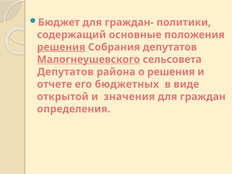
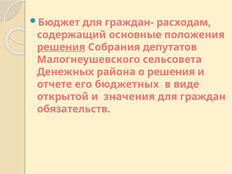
политики: политики -> расходам
Малогнеушевского underline: present -> none
Депутатов at (65, 72): Депутатов -> Денежных
определения: определения -> обязательств
